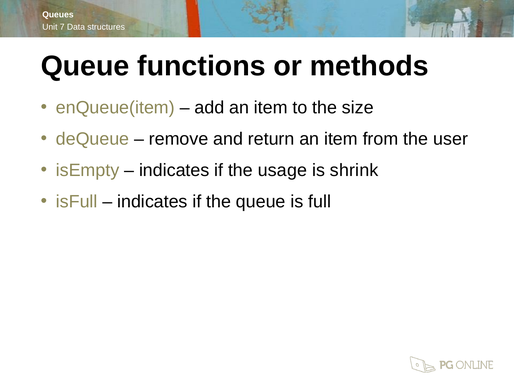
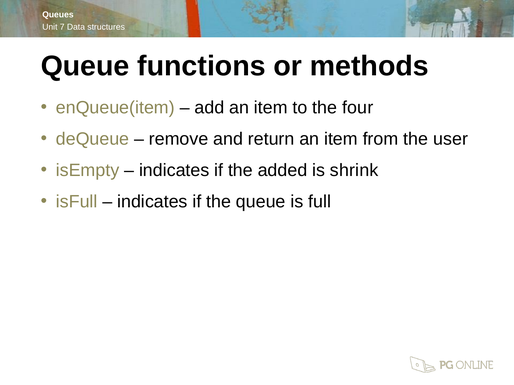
size: size -> four
usage: usage -> added
